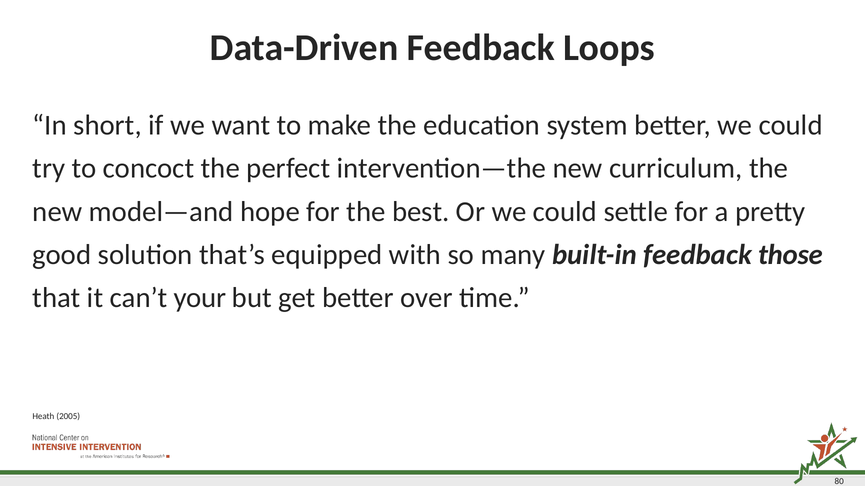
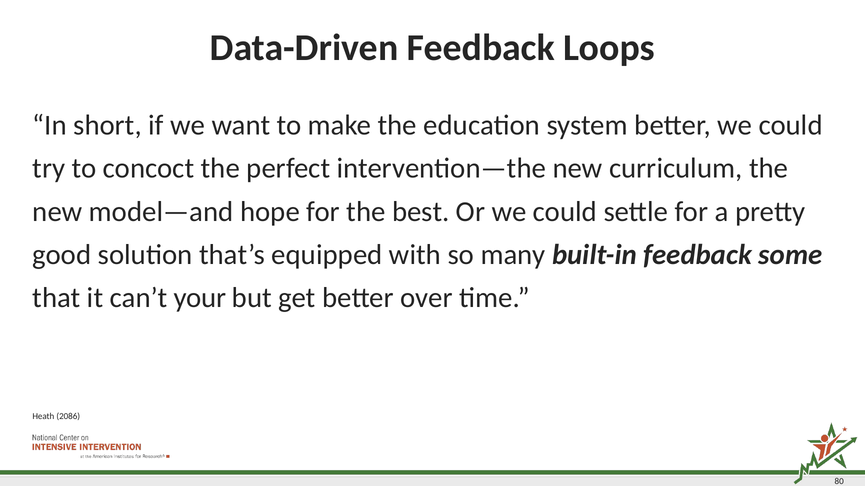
those: those -> some
2005: 2005 -> 2086
